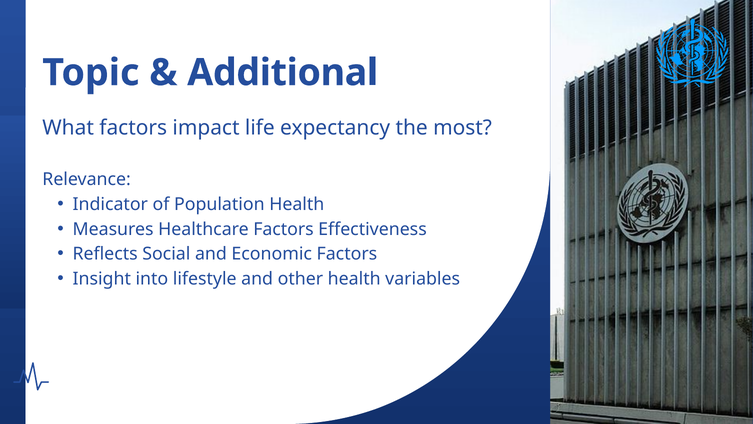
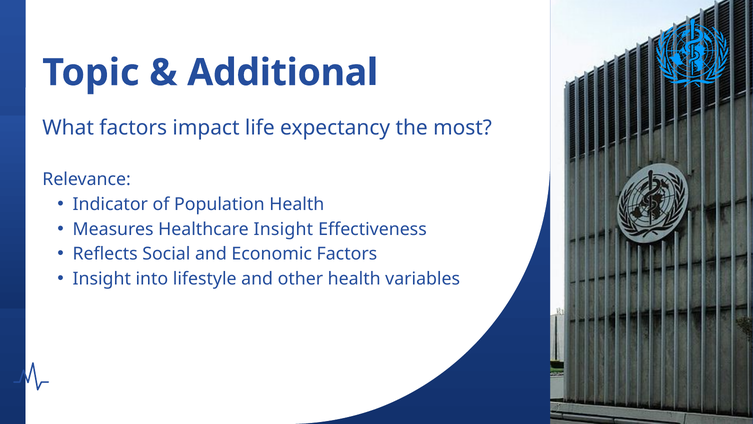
Healthcare Factors: Factors -> Insight
